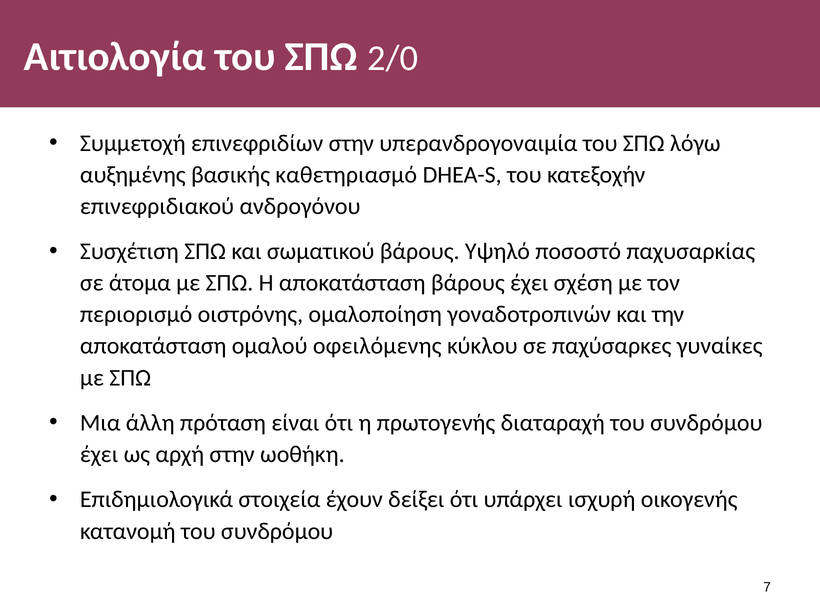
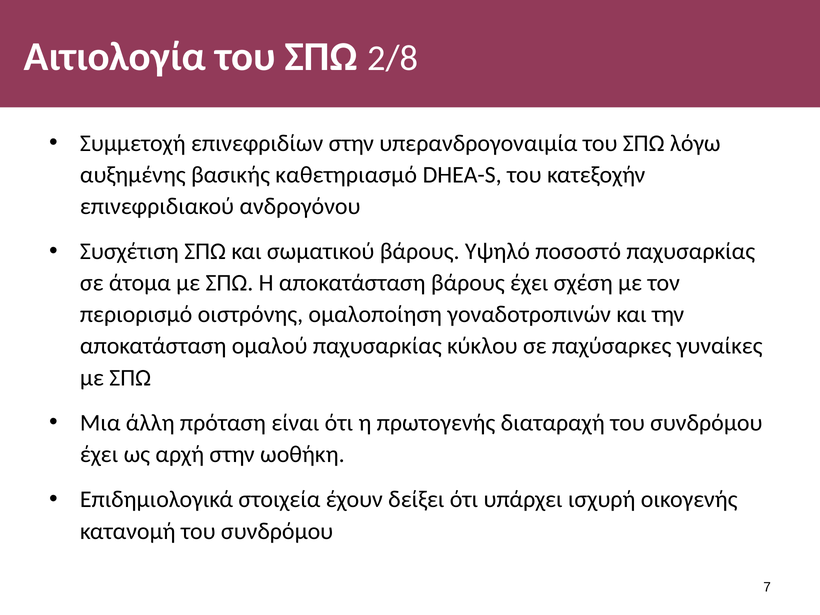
2/0: 2/0 -> 2/8
ομαλού οφειλόμενης: οφειλόμενης -> παχυσαρκίας
